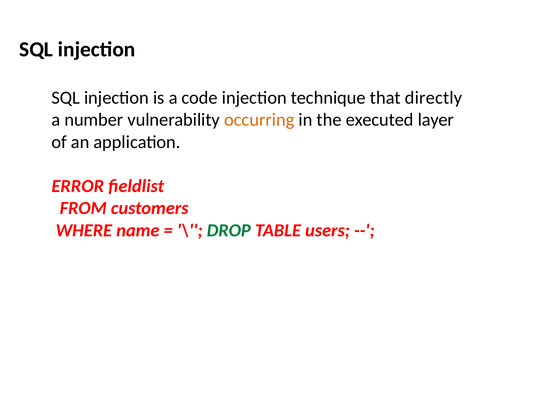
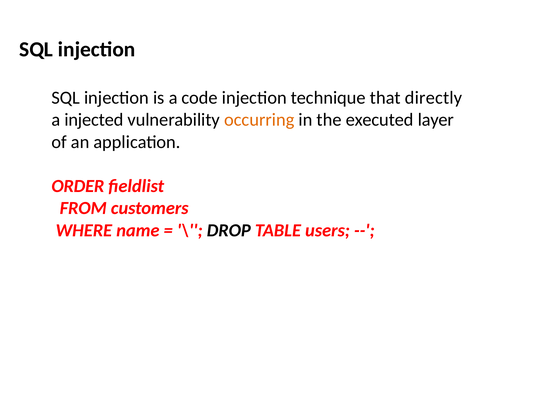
number: number -> injected
ERROR: ERROR -> ORDER
DROP colour: green -> black
